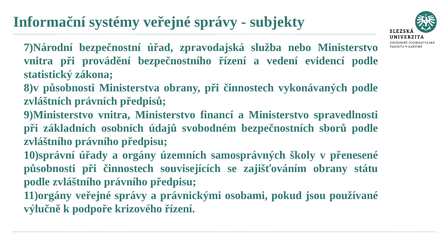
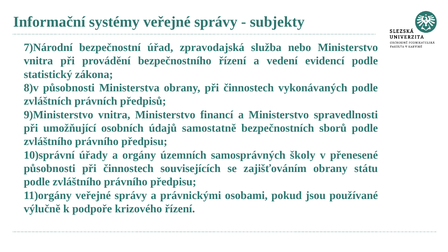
základních: základních -> umožňující
svobodném: svobodném -> samostatně
